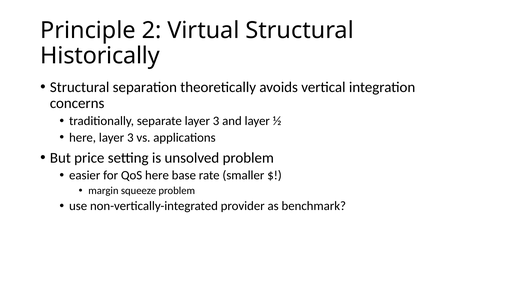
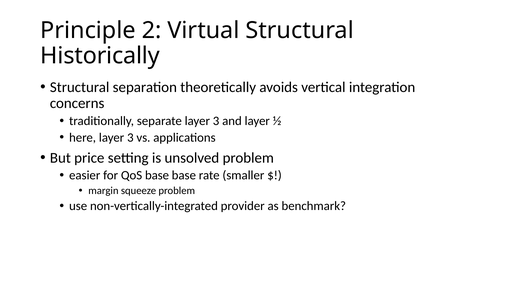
QoS here: here -> base
